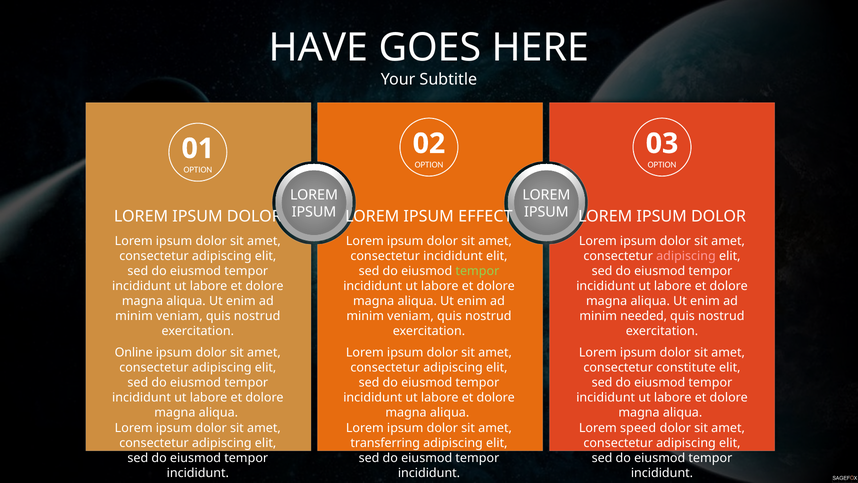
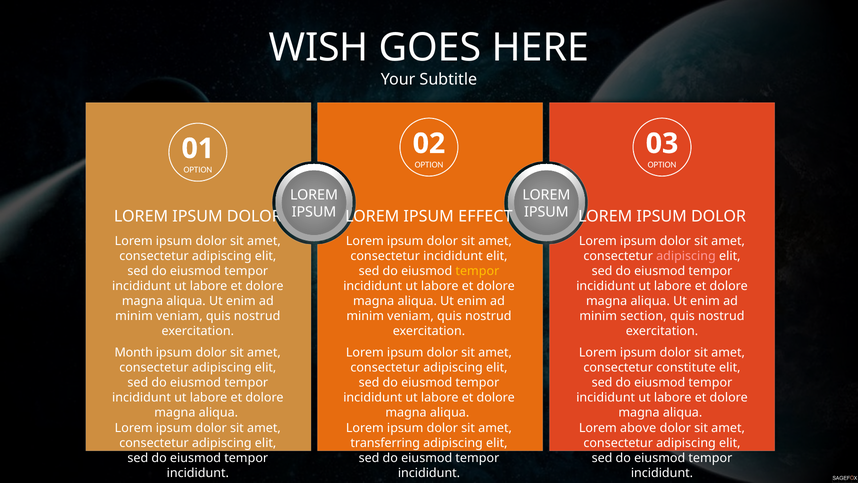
HAVE: HAVE -> WISH
tempor at (477, 271) colour: light green -> yellow
needed: needed -> section
Online: Online -> Month
speed: speed -> above
